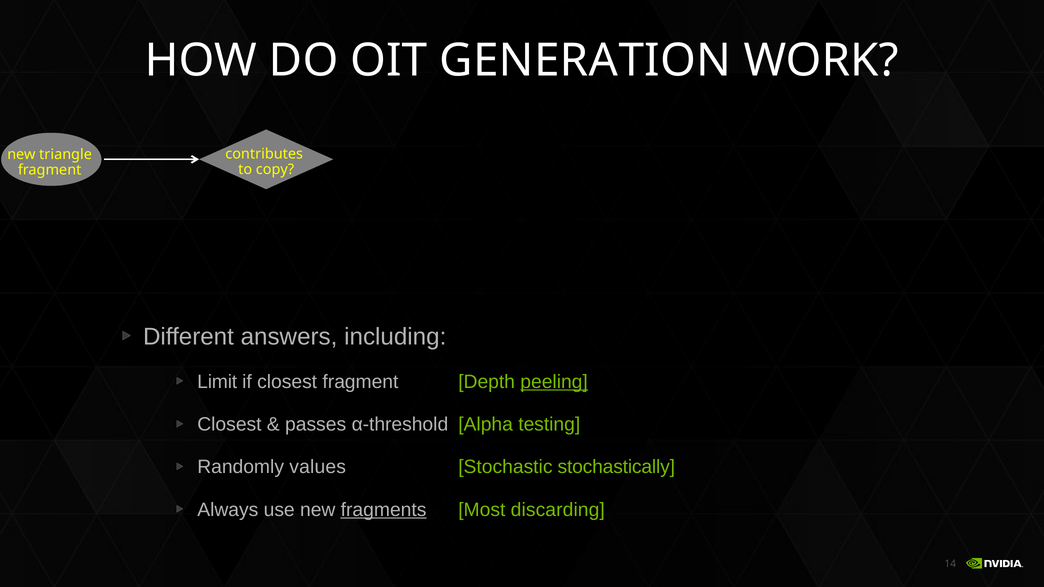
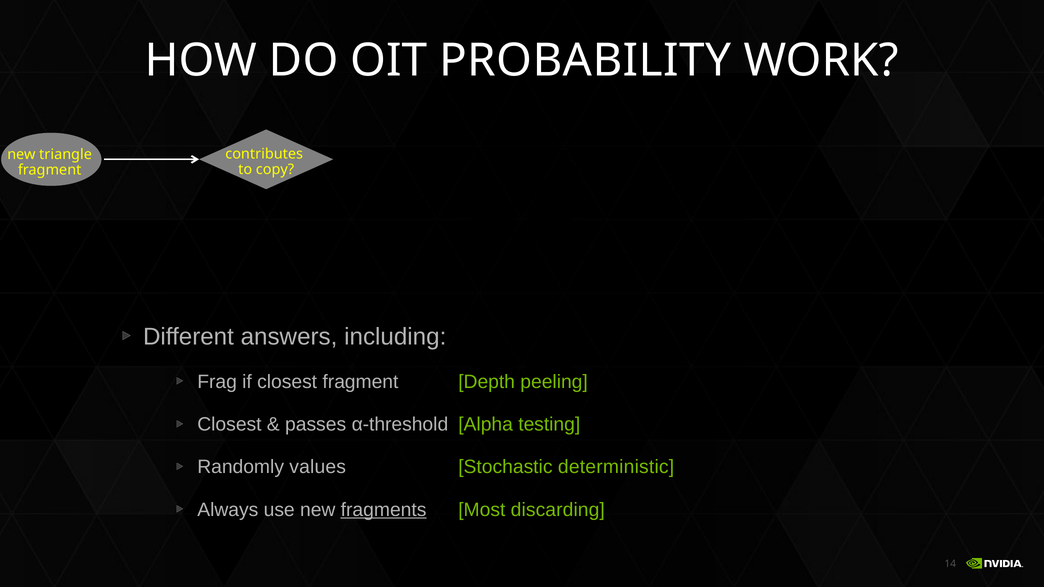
GENERATION: GENERATION -> PROBABILITY
Limit: Limit -> Frag
peeling underline: present -> none
stochastically: stochastically -> deterministic
